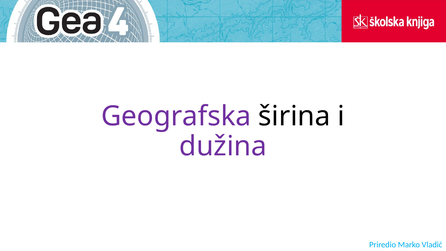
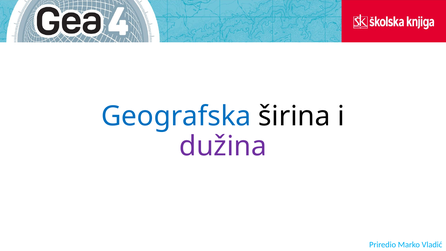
Geografska colour: purple -> blue
